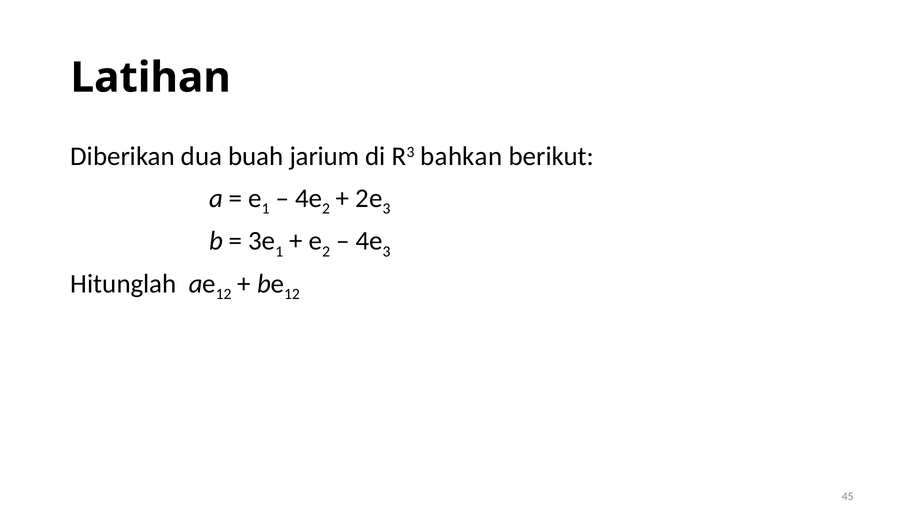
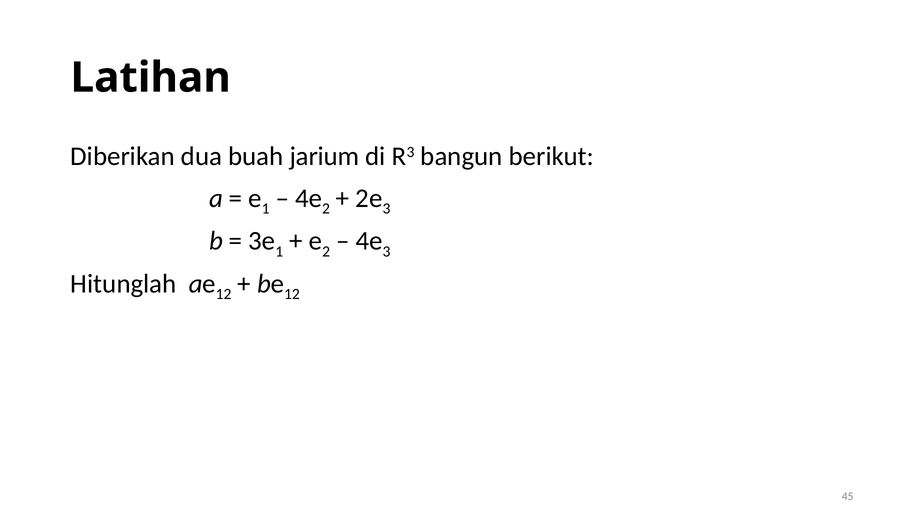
bahkan: bahkan -> bangun
